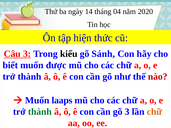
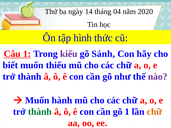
hiện: hiện -> hình
Câu 3: 3 -> 1
kiểu colour: black -> purple
được: được -> thiếu
nào colour: red -> purple
laaps: laaps -> hành
gõ 3: 3 -> 1
